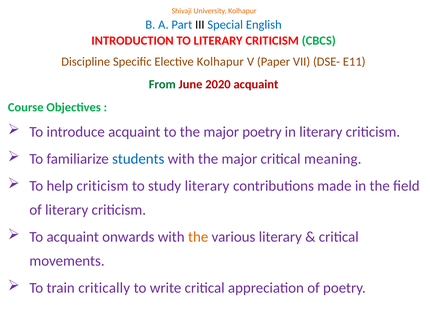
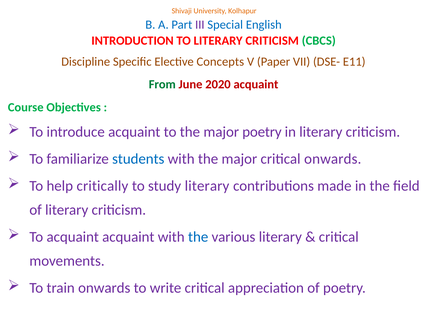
III colour: black -> purple
Elective Kolhapur: Kolhapur -> Concepts
critical meaning: meaning -> onwards
help criticism: criticism -> critically
acquaint onwards: onwards -> acquaint
the at (198, 237) colour: orange -> blue
train critically: critically -> onwards
